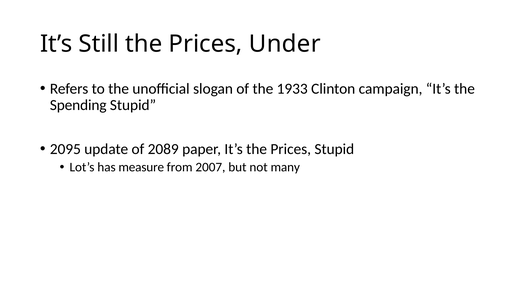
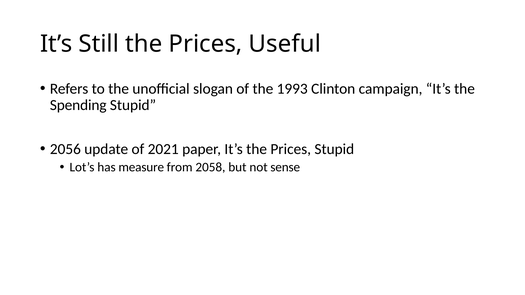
Under: Under -> Useful
1933: 1933 -> 1993
2095: 2095 -> 2056
2089: 2089 -> 2021
2007: 2007 -> 2058
many: many -> sense
